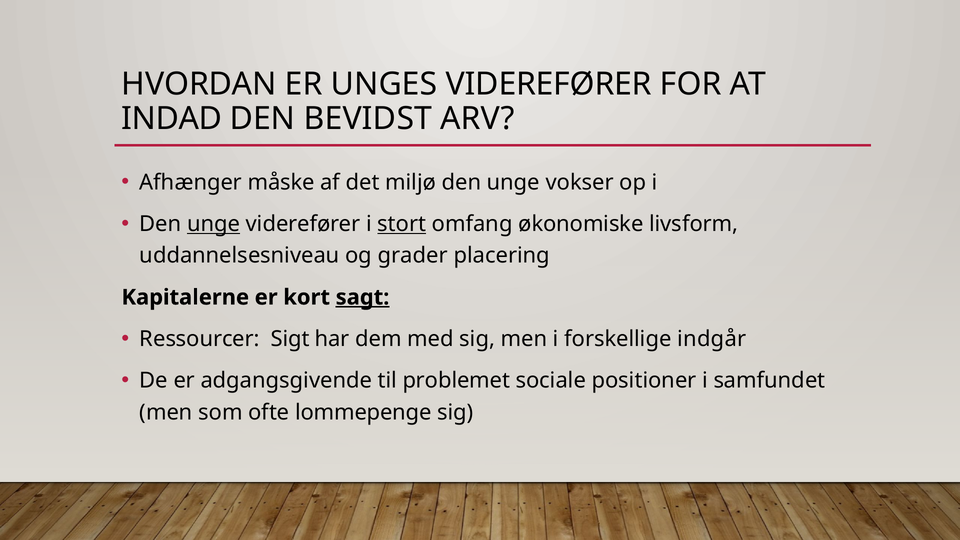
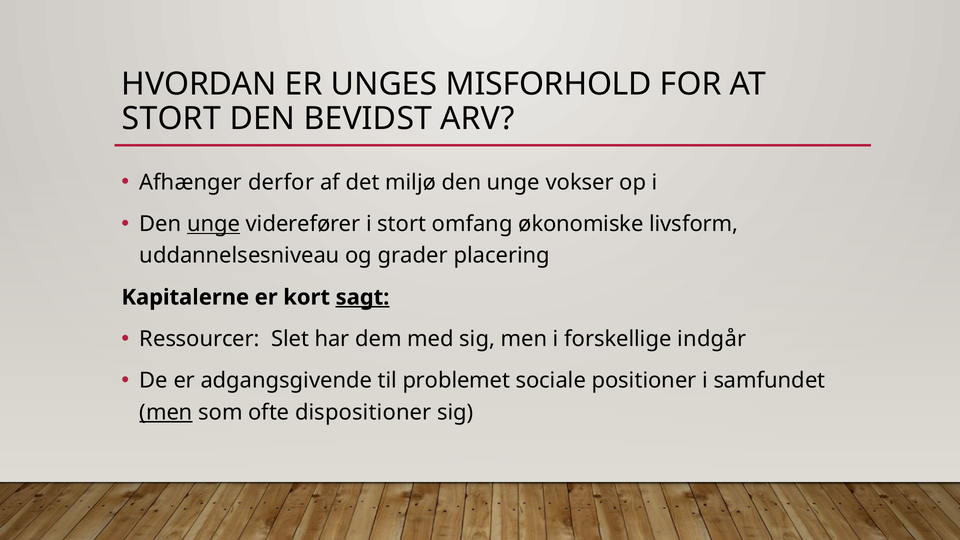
UNGES VIDEREFØRER: VIDEREFØRER -> MISFORHOLD
INDAD at (172, 119): INDAD -> STORT
måske: måske -> derfor
stort at (402, 224) underline: present -> none
Sigt: Sigt -> Slet
men at (166, 412) underline: none -> present
lommepenge: lommepenge -> dispositioner
